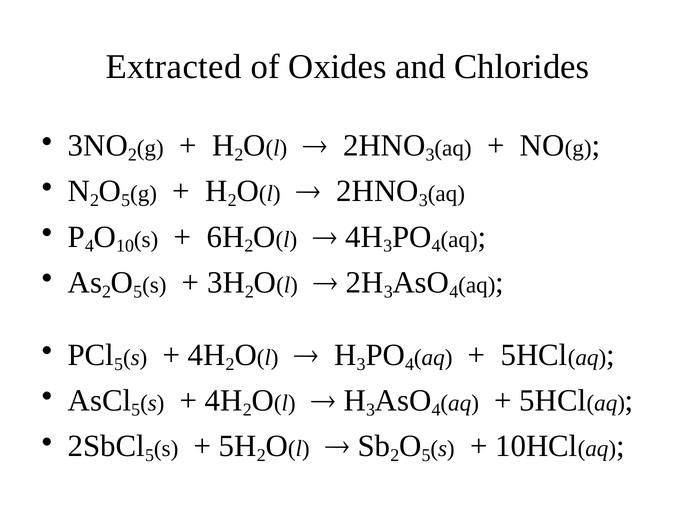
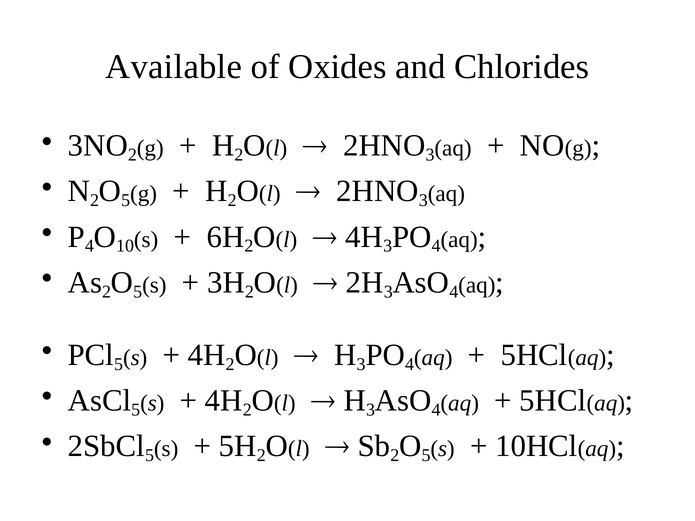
Extracted: Extracted -> Available
